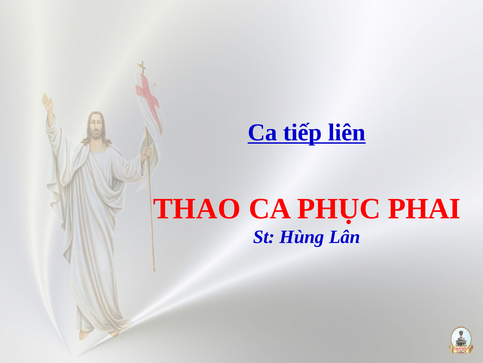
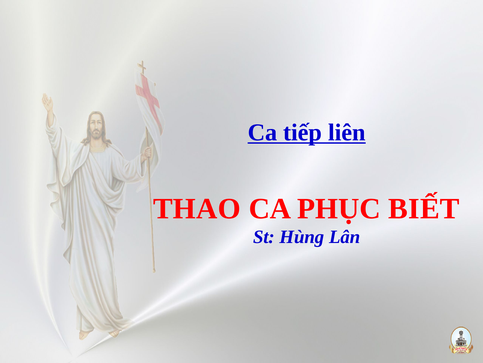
PHAI: PHAI -> BIẾT
